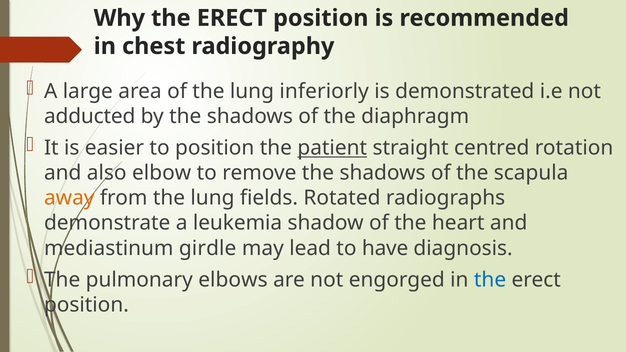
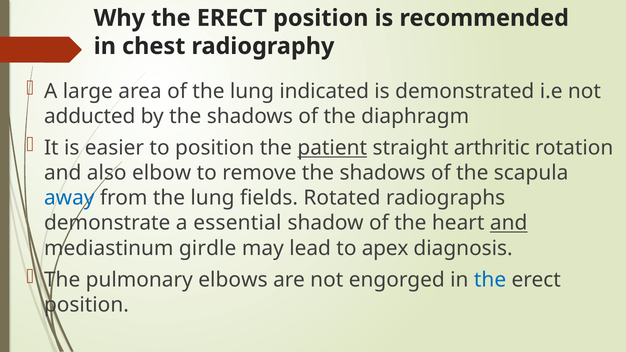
inferiorly: inferiorly -> indicated
centred: centred -> arthritic
away colour: orange -> blue
leukemia: leukemia -> essential
and at (509, 223) underline: none -> present
have: have -> apex
